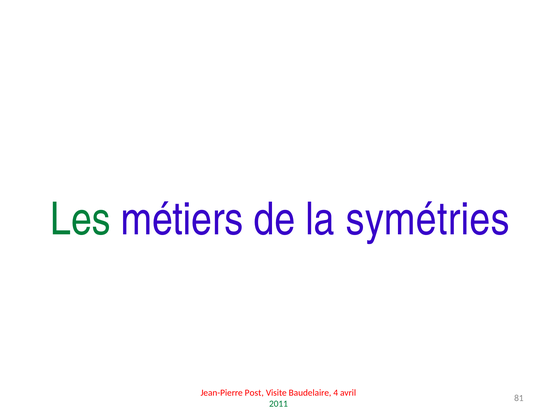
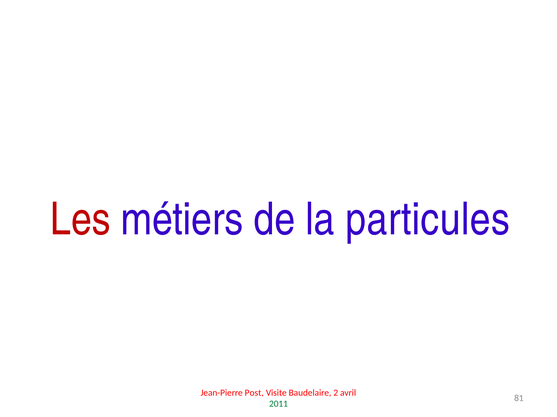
Les colour: green -> red
symétries: symétries -> particules
4: 4 -> 2
